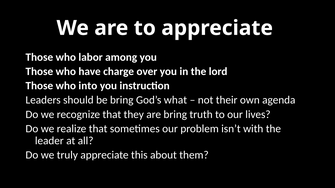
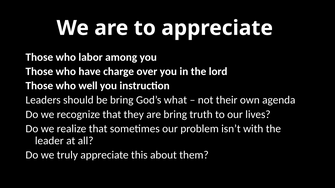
into: into -> well
